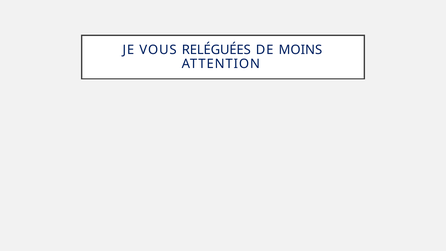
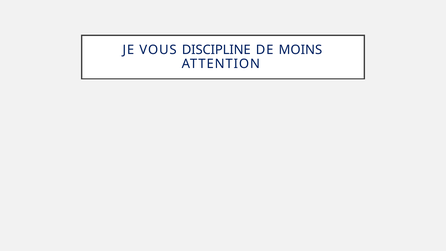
RELÉGUÉES: RELÉGUÉES -> DISCIPLINE
